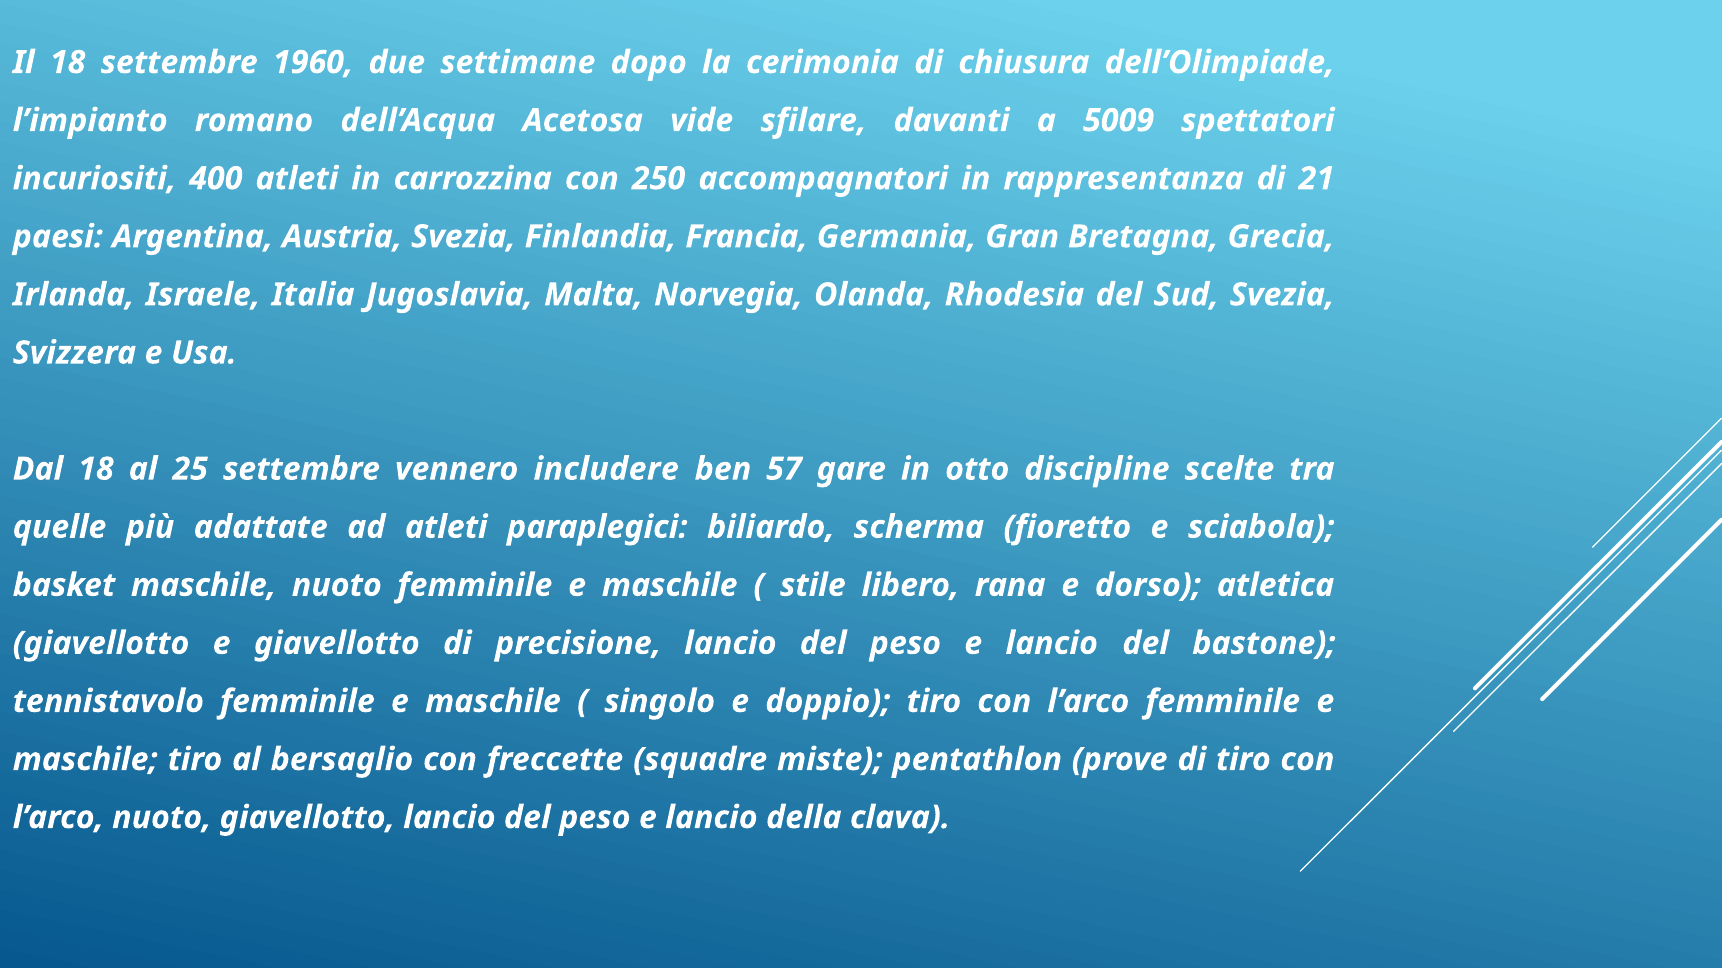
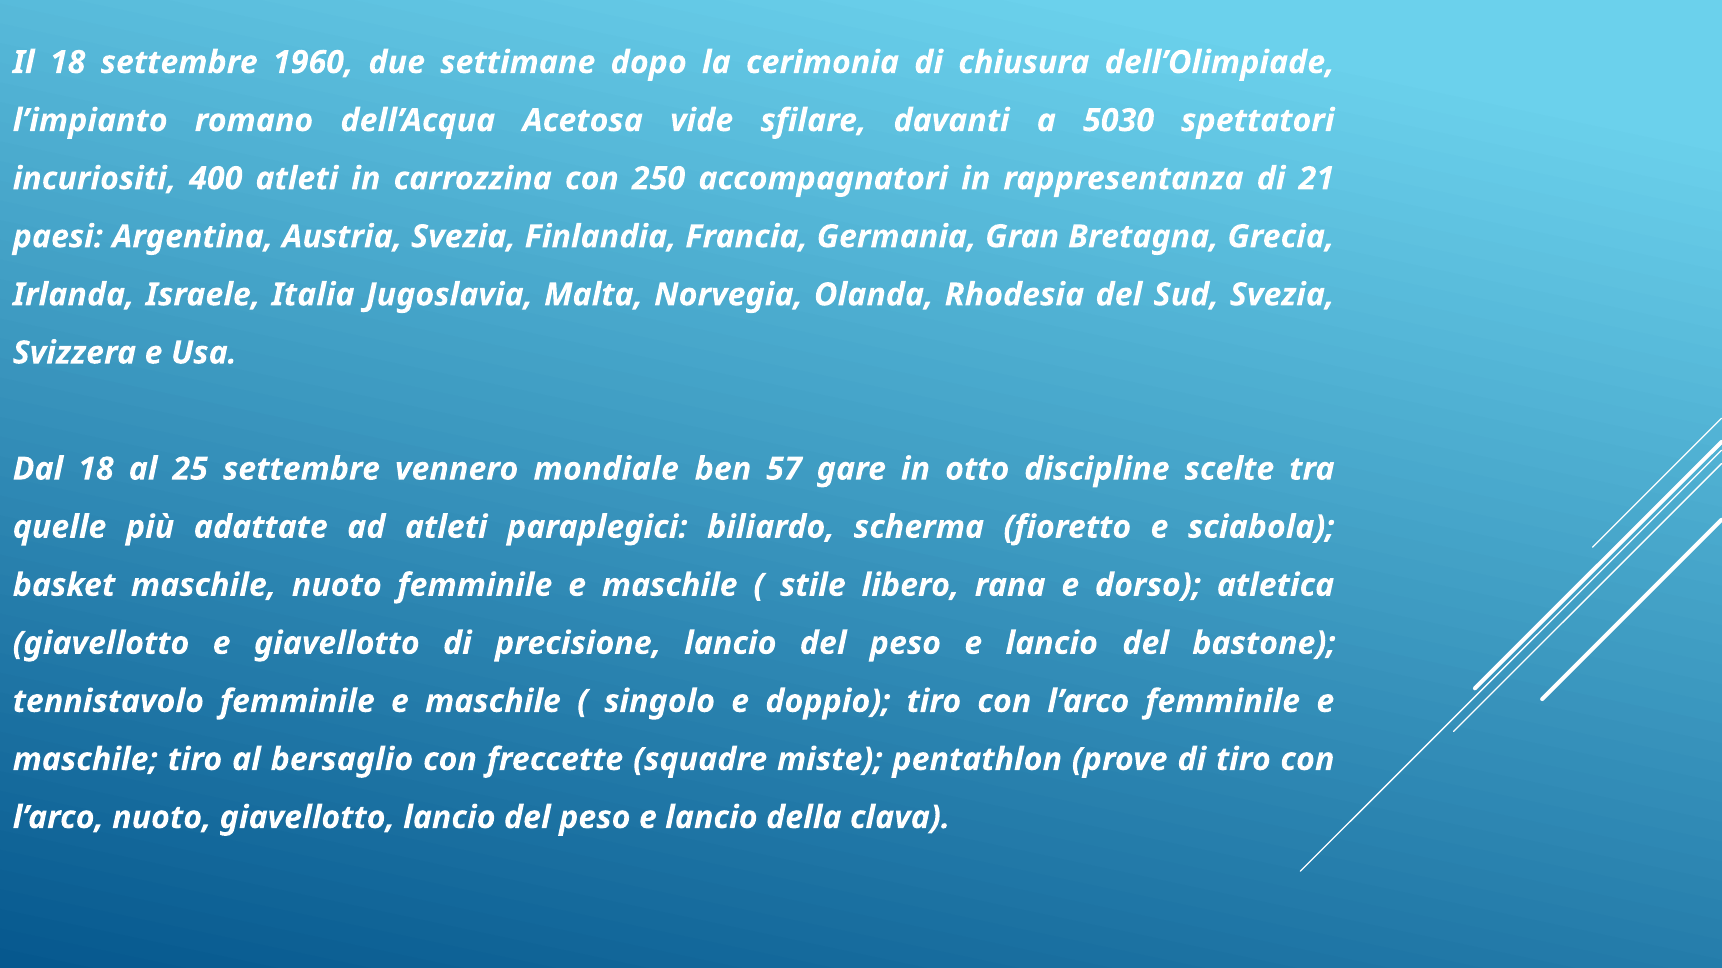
5009: 5009 -> 5030
includere: includere -> mondiale
